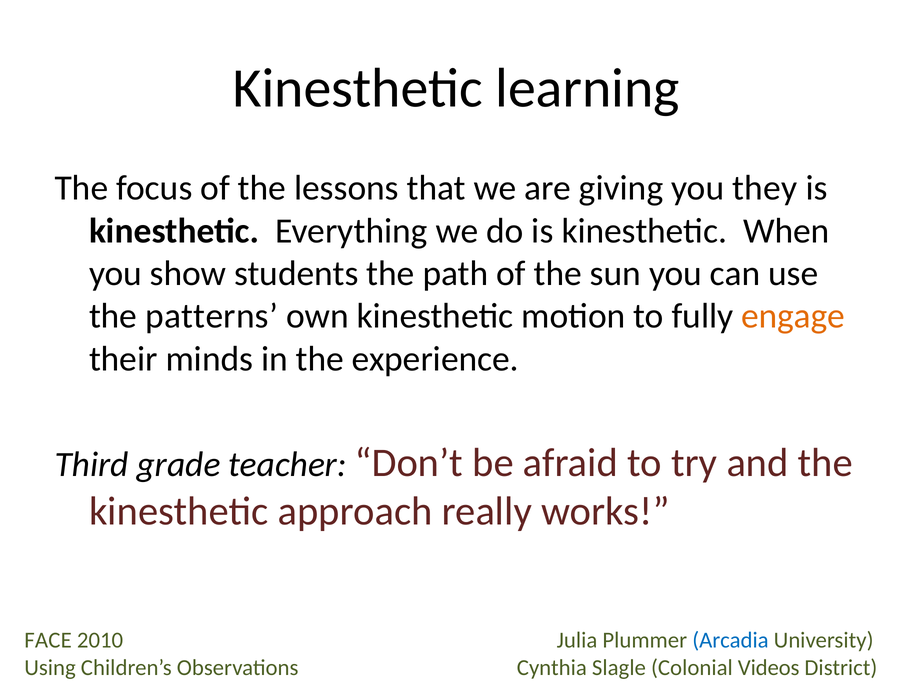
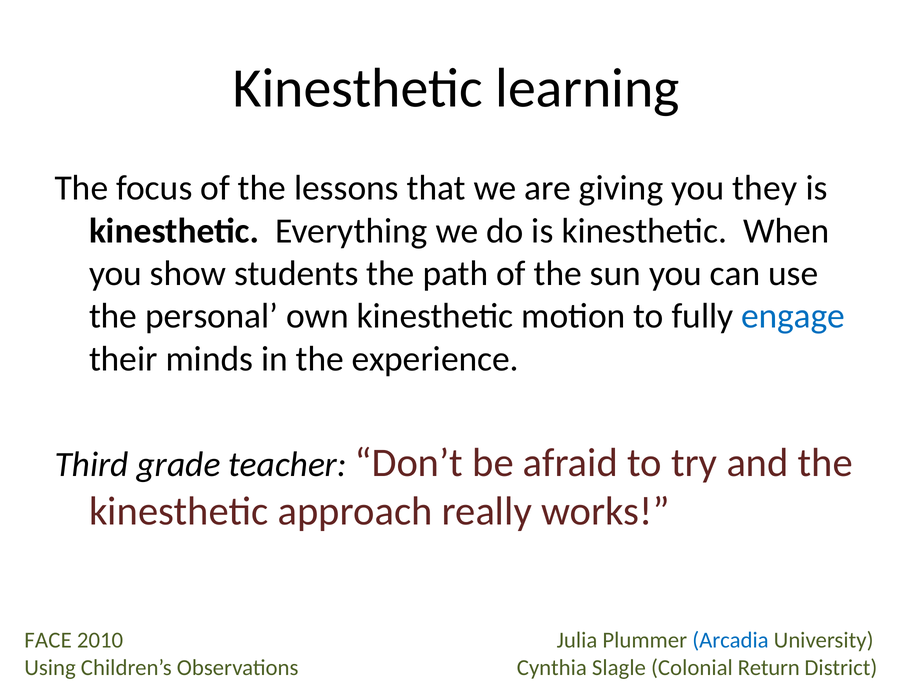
patterns: patterns -> personal
engage colour: orange -> blue
Videos: Videos -> Return
